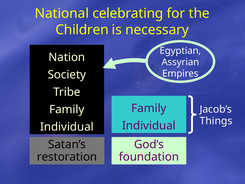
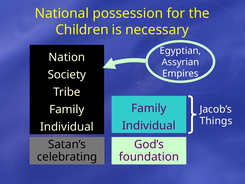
celebrating: celebrating -> possession
restoration: restoration -> celebrating
